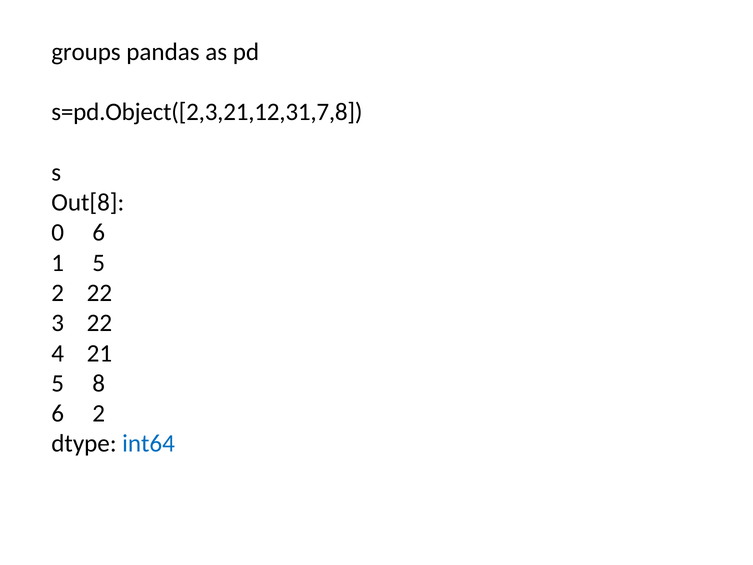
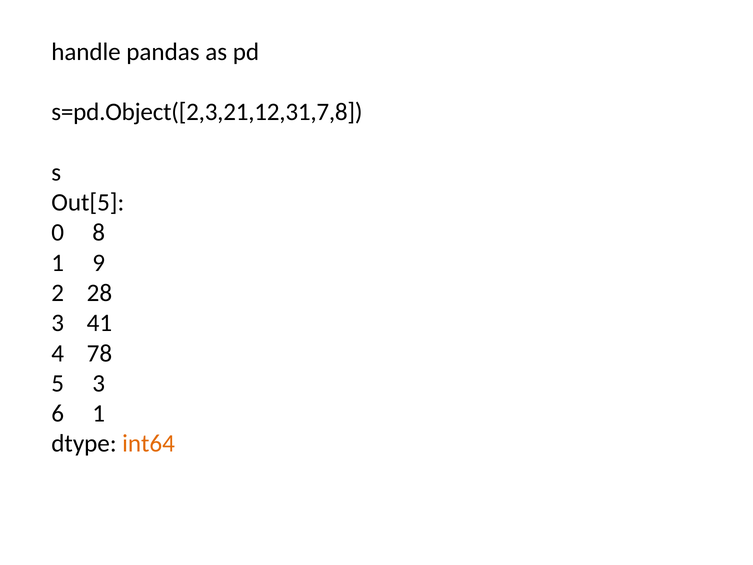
groups: groups -> handle
Out[8: Out[8 -> Out[5
0 6: 6 -> 8
1 5: 5 -> 9
2 22: 22 -> 28
3 22: 22 -> 41
21: 21 -> 78
5 8: 8 -> 3
6 2: 2 -> 1
int64 colour: blue -> orange
